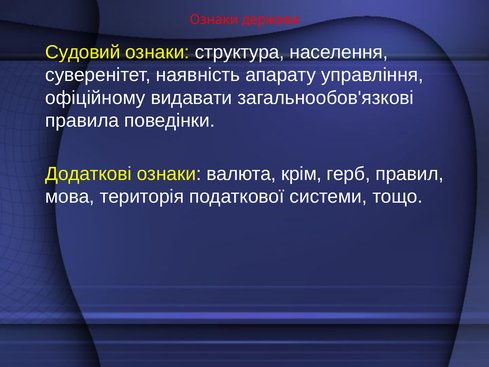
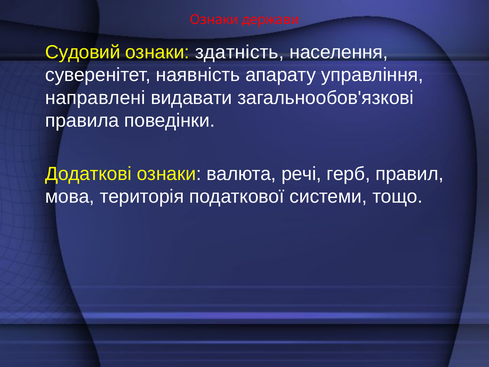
структура: структура -> здатність
офіційному: офіційному -> направлені
крім: крім -> речі
